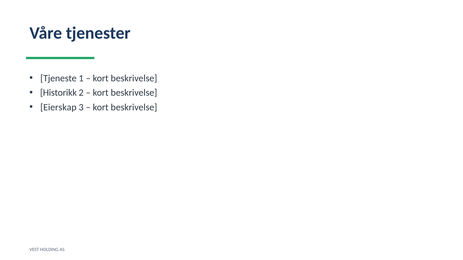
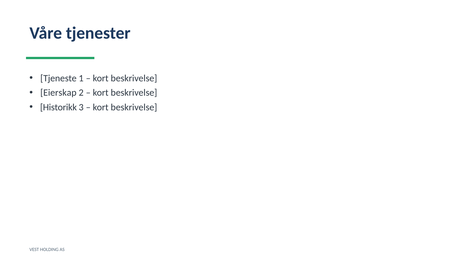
Historikk: Historikk -> Eierskap
Eierskap: Eierskap -> Historikk
